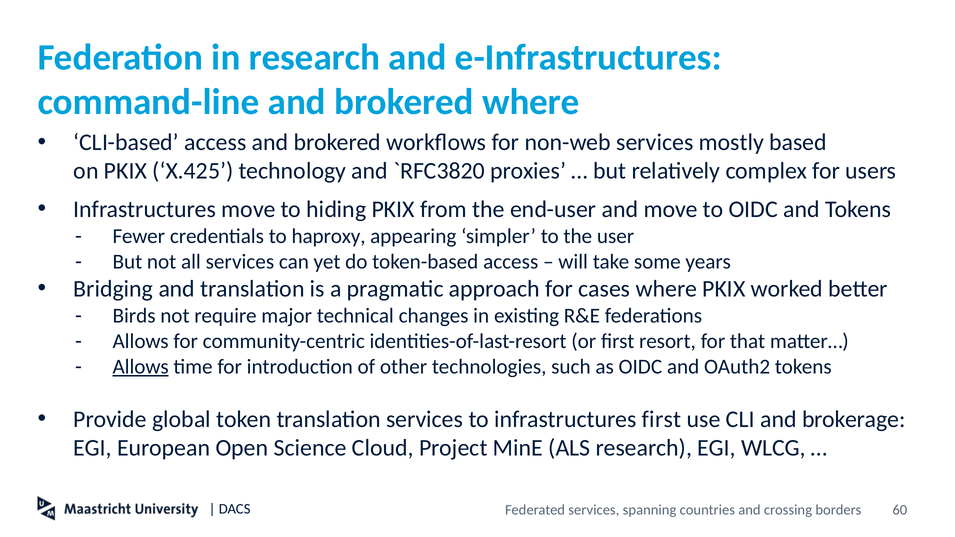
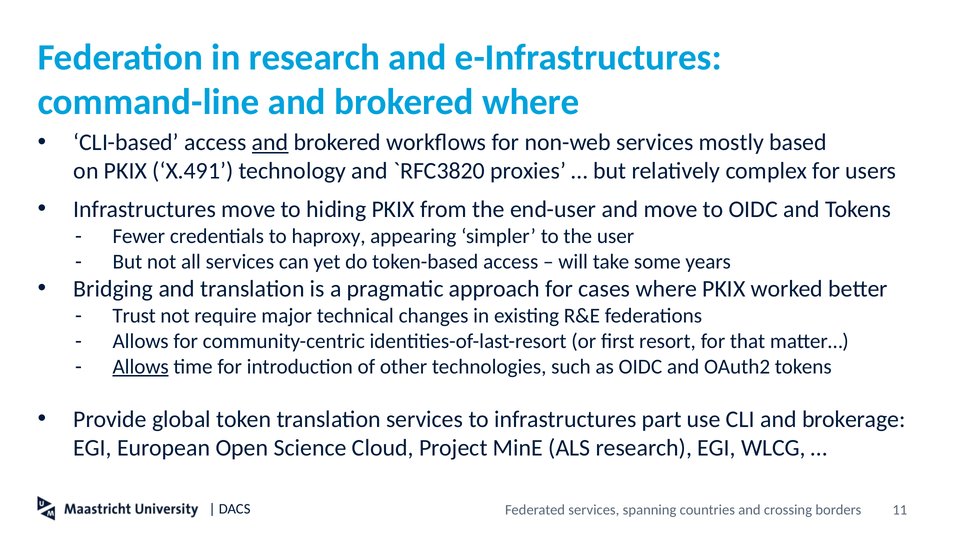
and at (270, 142) underline: none -> present
X.425: X.425 -> X.491
Birds: Birds -> Trust
infrastructures first: first -> part
60: 60 -> 11
